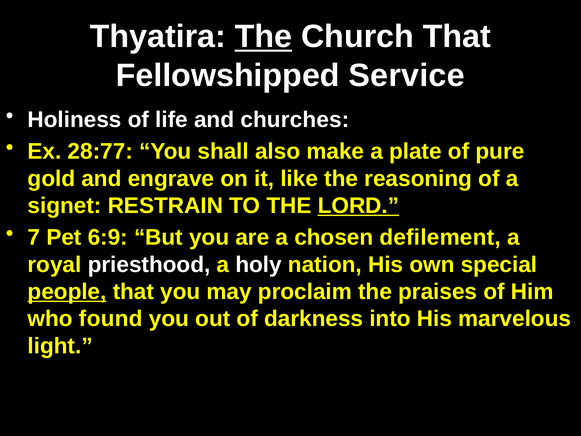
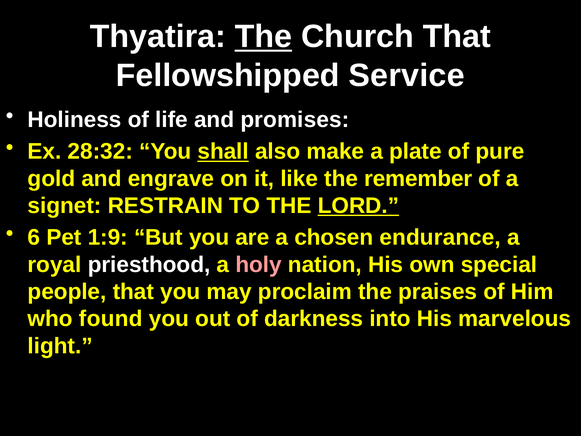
churches: churches -> promises
28:77: 28:77 -> 28:32
shall underline: none -> present
reasoning: reasoning -> remember
7: 7 -> 6
6:9: 6:9 -> 1:9
defilement: defilement -> endurance
holy colour: white -> pink
people underline: present -> none
